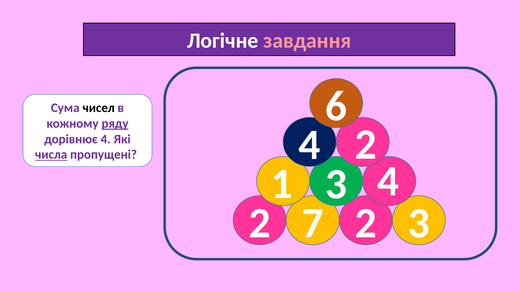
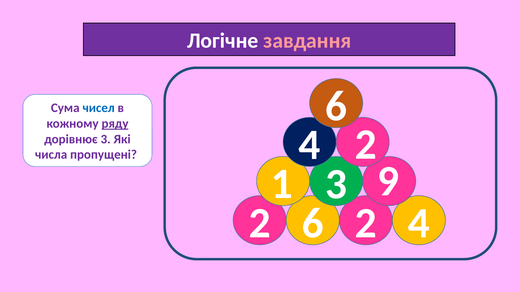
чисел colour: black -> blue
дорівнює 4: 4 -> 3
числа underline: present -> none
1 4: 4 -> 9
2 7: 7 -> 6
2 3: 3 -> 4
